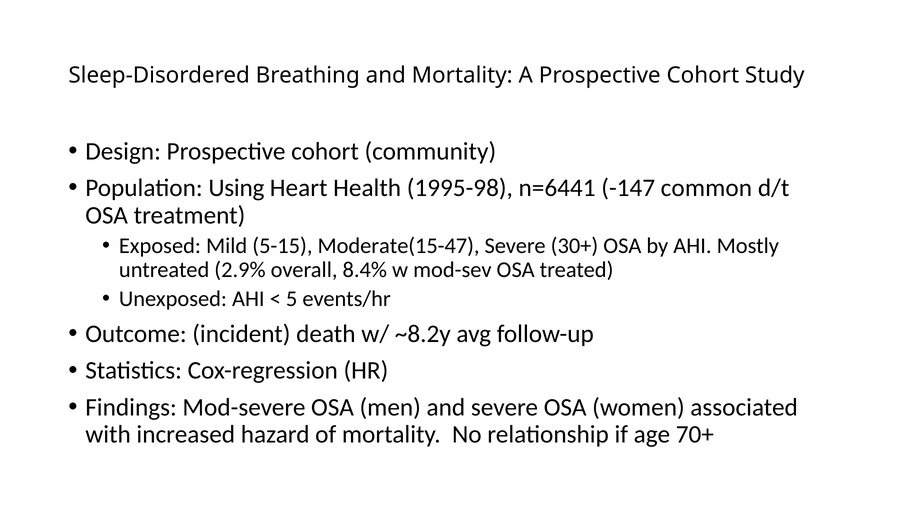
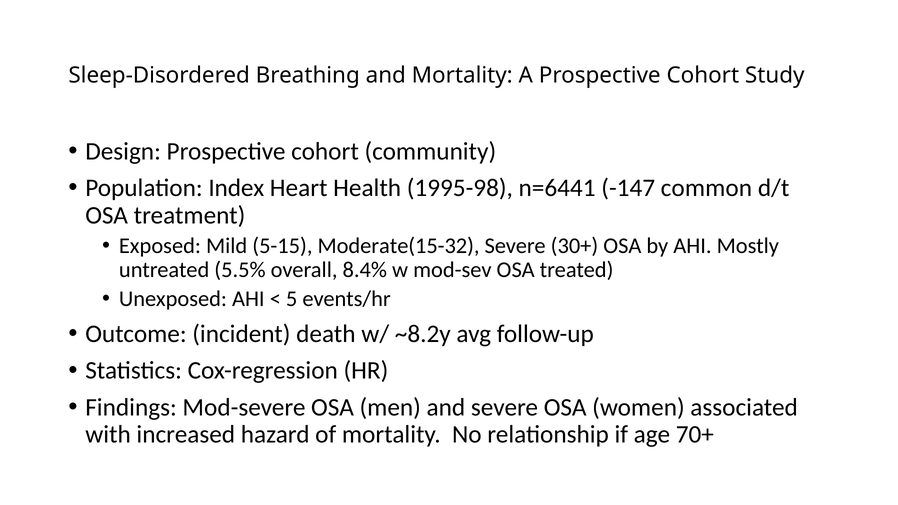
Using: Using -> Index
Moderate(15-47: Moderate(15-47 -> Moderate(15-32
2.9%: 2.9% -> 5.5%
